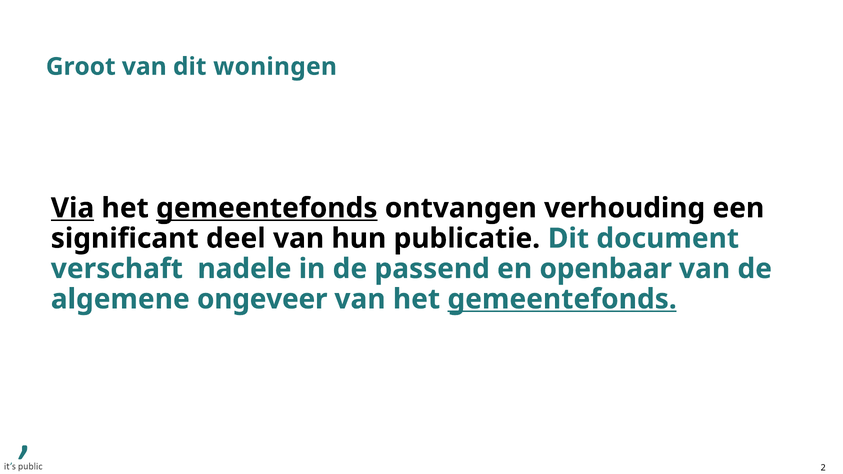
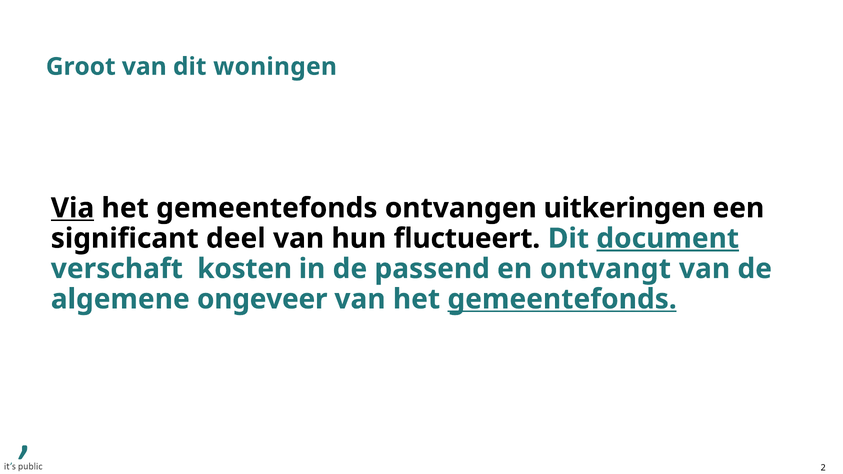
gemeentefonds at (267, 208) underline: present -> none
verhouding: verhouding -> uitkeringen
publicatie: publicatie -> fluctueert
document underline: none -> present
nadele: nadele -> kosten
openbaar: openbaar -> ontvangt
